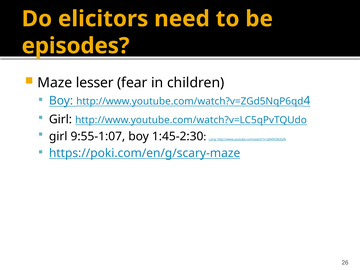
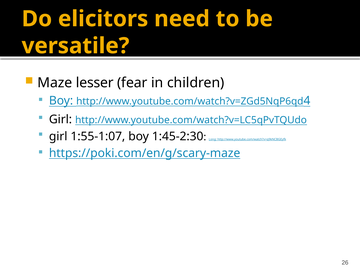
episodes: episodes -> versatile
9:55-1:07: 9:55-1:07 -> 1:55-1:07
